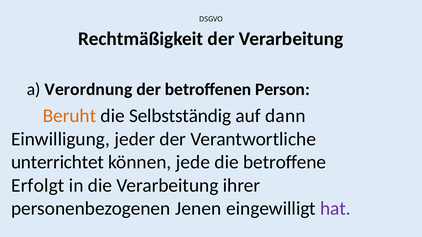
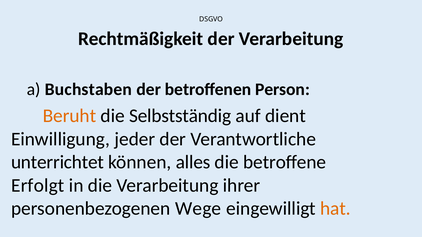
Verordnung: Verordnung -> Buchstaben
dann: dann -> dient
jede: jede -> alles
Jenen: Jenen -> Wege
hat colour: purple -> orange
